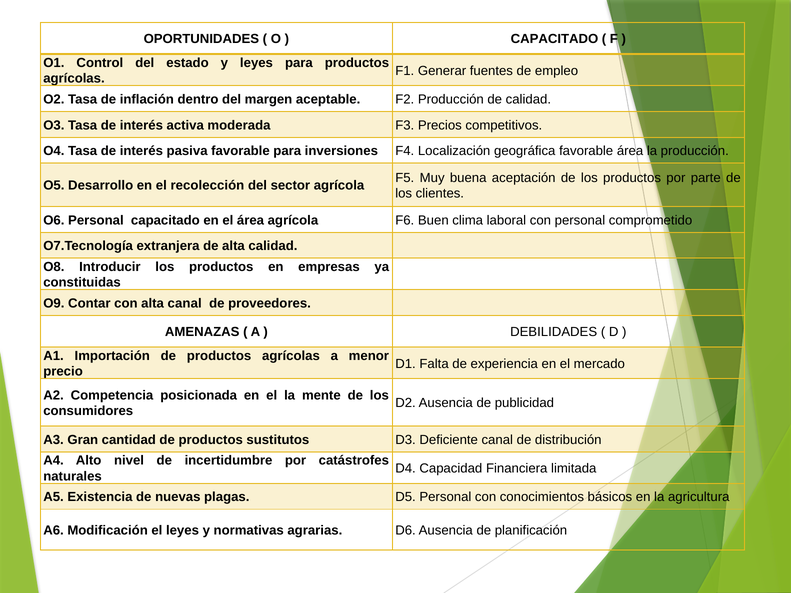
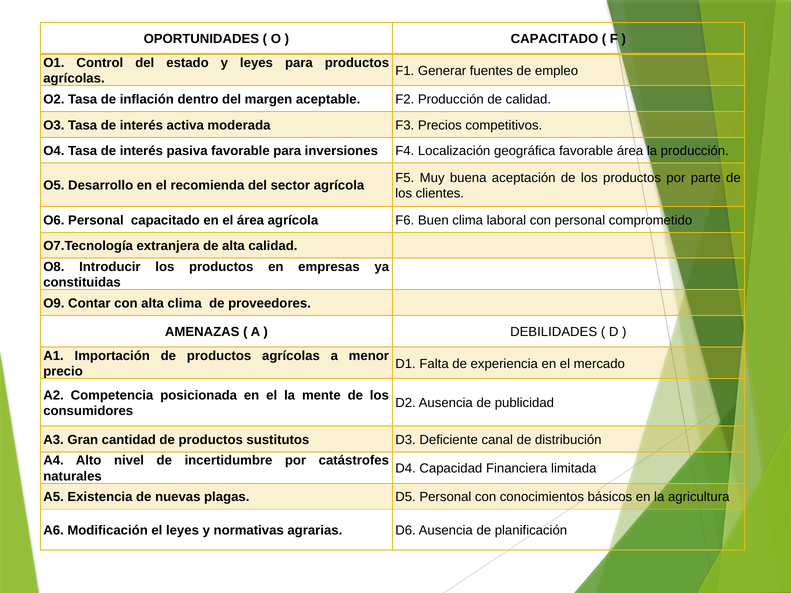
recolección: recolección -> recomienda
alta canal: canal -> clima
